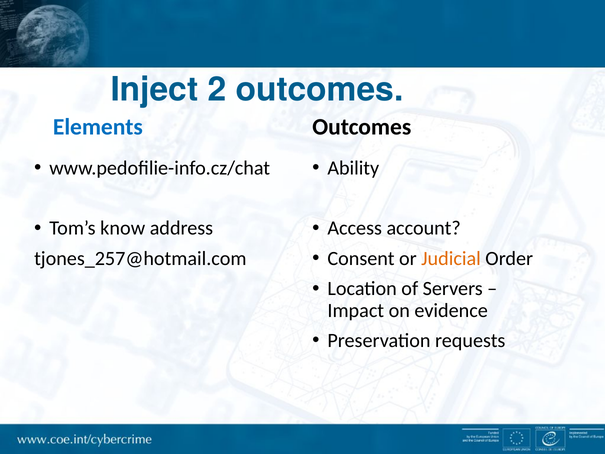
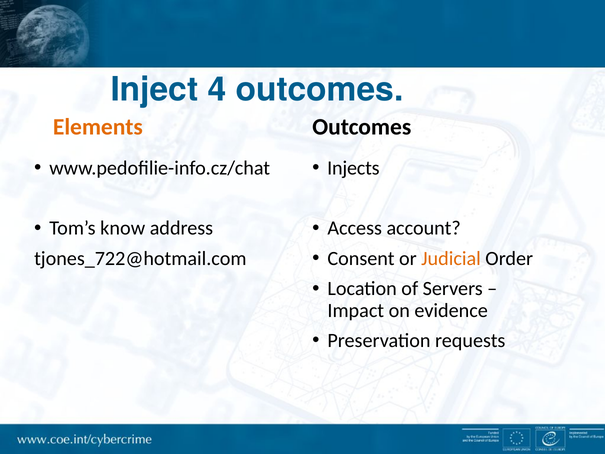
2: 2 -> 4
Elements colour: blue -> orange
Ability: Ability -> Injects
tjones_257@hotmail.com: tjones_257@hotmail.com -> tjones_722@hotmail.com
